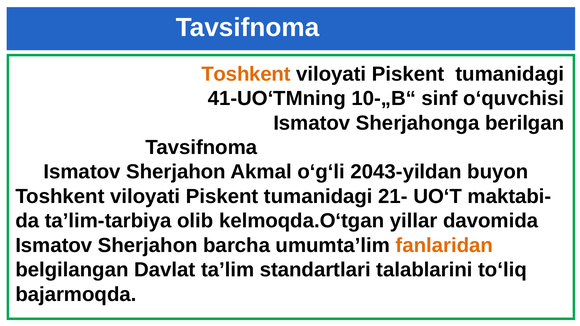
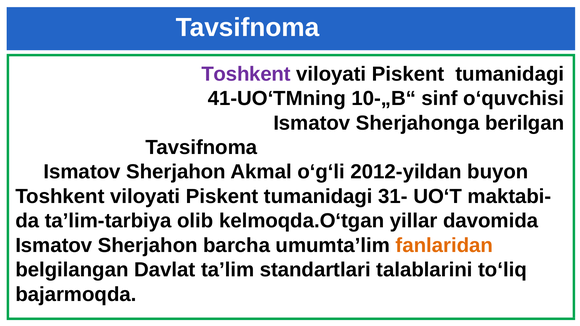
Toshkent at (246, 74) colour: orange -> purple
2043-yildan: 2043-yildan -> 2012-yildan
21-: 21- -> 31-
